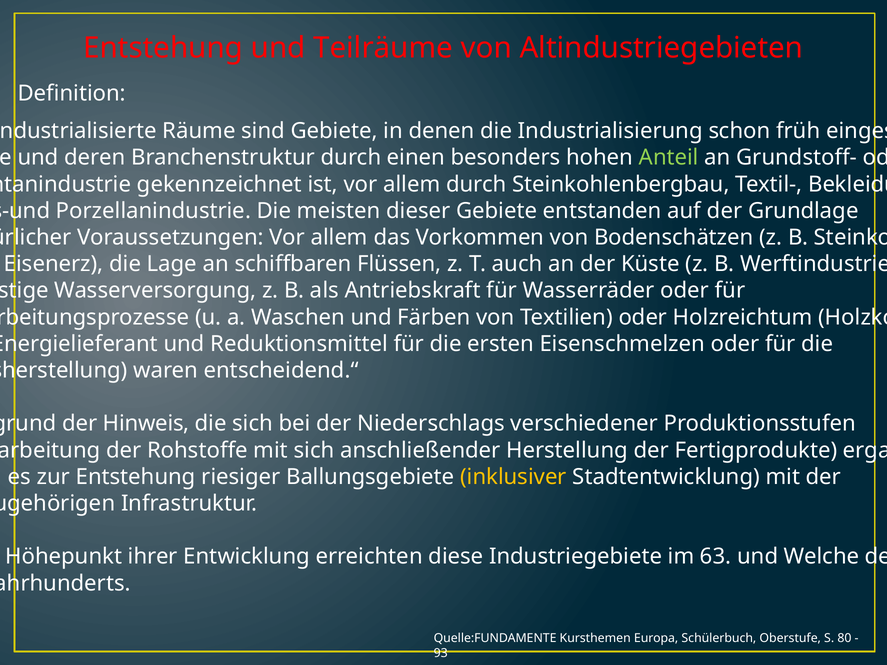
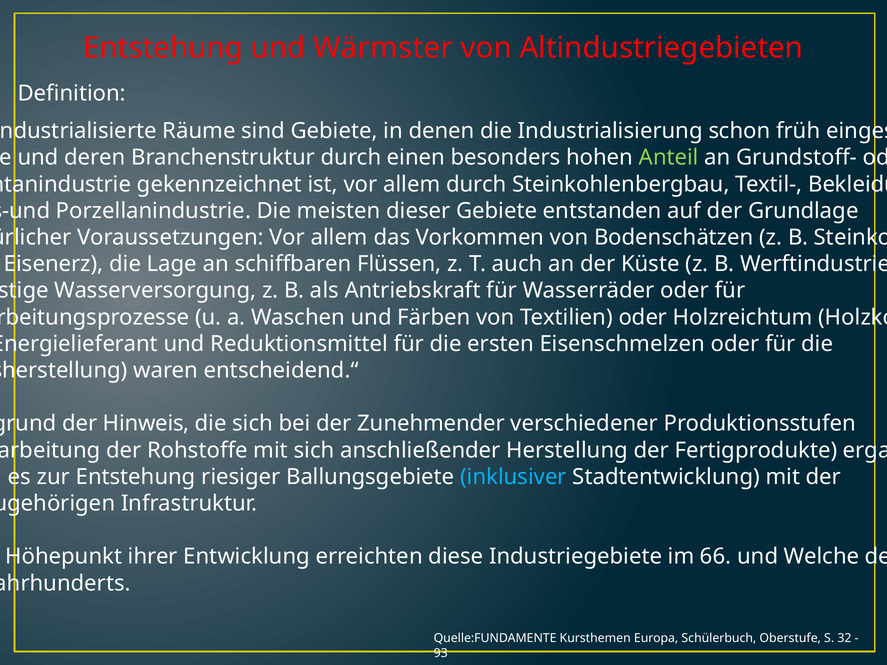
Teilräume: Teilräume -> Wärmster
Niederschlags: Niederschlags -> Zunehmender
inklusiver colour: yellow -> light blue
63: 63 -> 66
80: 80 -> 32
